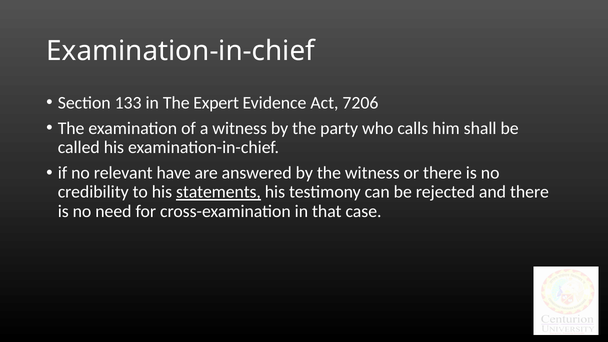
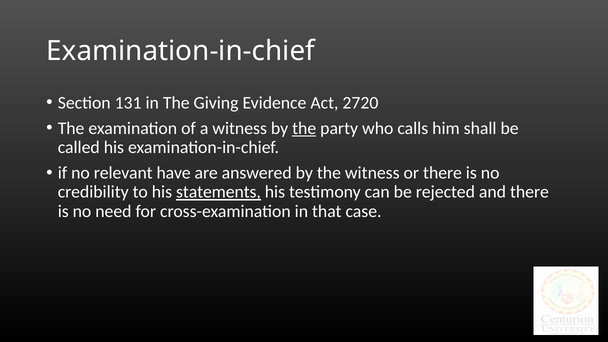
133: 133 -> 131
Expert: Expert -> Giving
7206: 7206 -> 2720
the at (304, 128) underline: none -> present
